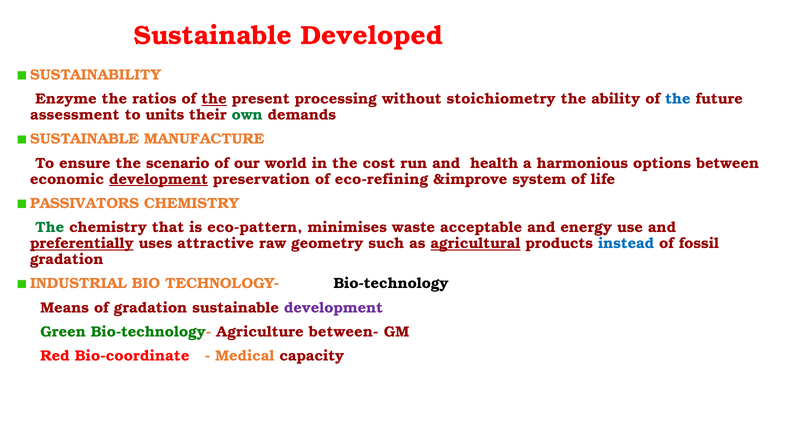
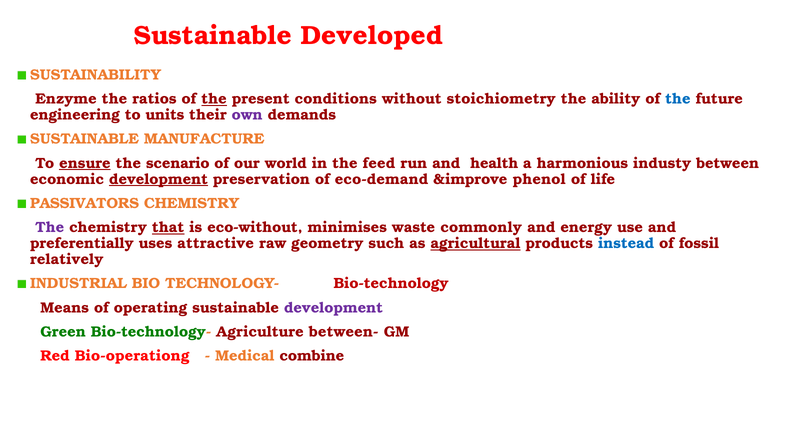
processing: processing -> conditions
assessment: assessment -> engineering
own colour: green -> purple
ensure underline: none -> present
cost: cost -> feed
options: options -> industy
eco-refining: eco-refining -> eco-demand
system: system -> phenol
The at (50, 227) colour: green -> purple
that underline: none -> present
eco-pattern: eco-pattern -> eco-without
acceptable: acceptable -> commonly
preferentially underline: present -> none
gradation at (67, 259): gradation -> relatively
Bio-technology colour: black -> red
of gradation: gradation -> operating
Bio-coordinate: Bio-coordinate -> Bio-operationg
capacity: capacity -> combine
